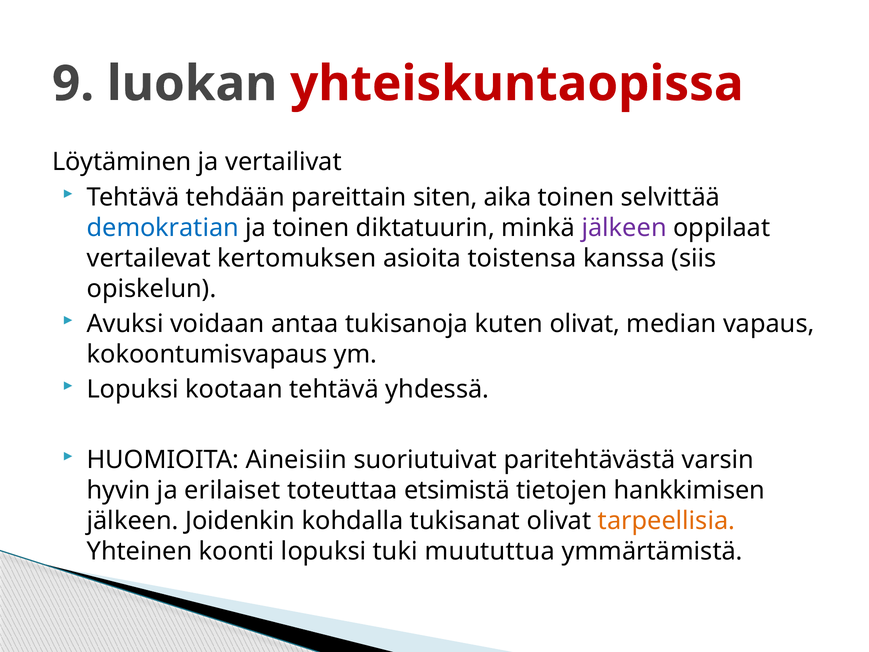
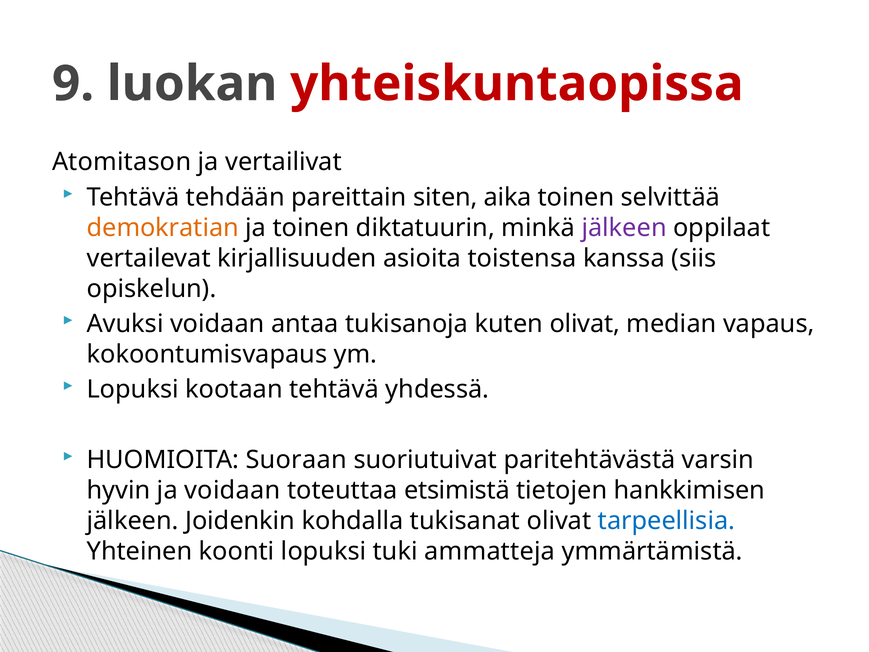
Löytäminen: Löytäminen -> Atomitason
demokratian colour: blue -> orange
kertomuksen: kertomuksen -> kirjallisuuden
Aineisiin: Aineisiin -> Suoraan
ja erilaiset: erilaiset -> voidaan
tarpeellisia colour: orange -> blue
muututtua: muututtua -> ammatteja
